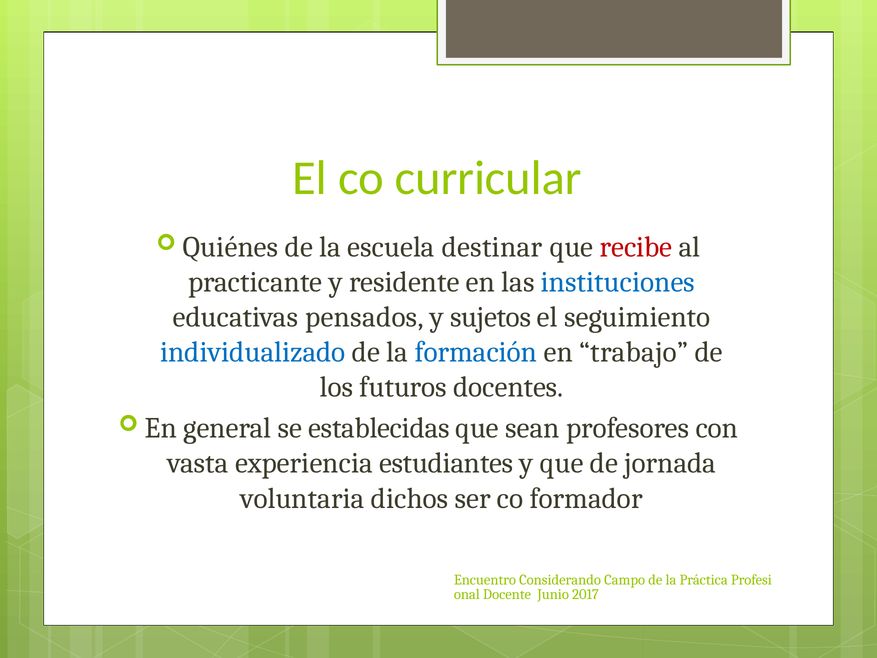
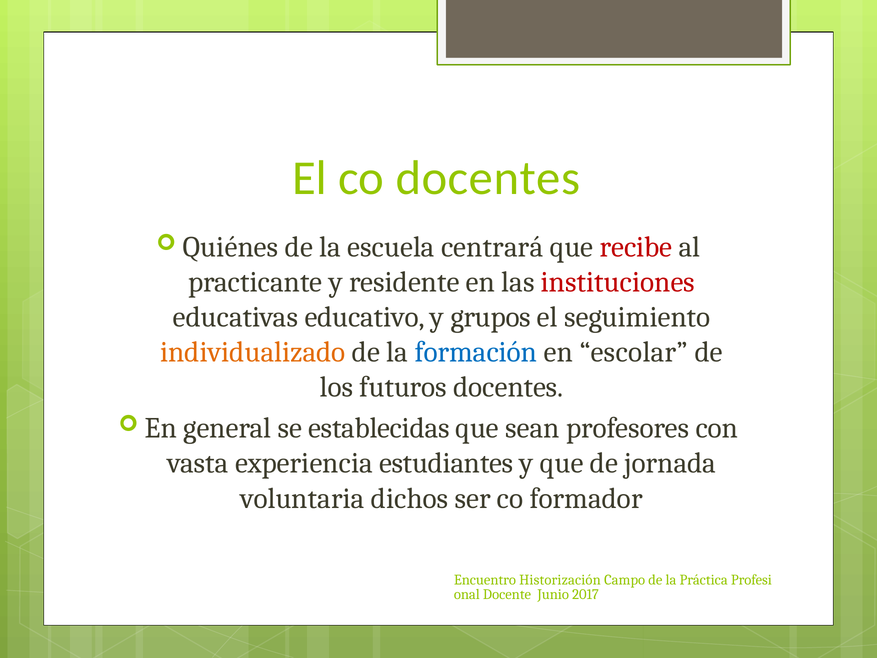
co curricular: curricular -> docentes
destinar: destinar -> centrará
instituciones colour: blue -> red
pensados: pensados -> educativo
sujetos: sujetos -> grupos
individualizado colour: blue -> orange
trabajo: trabajo -> escolar
Considerando: Considerando -> Historización
